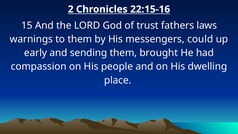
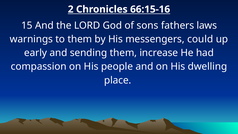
22:15-16: 22:15-16 -> 66:15-16
trust: trust -> sons
brought: brought -> increase
